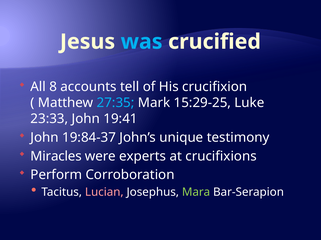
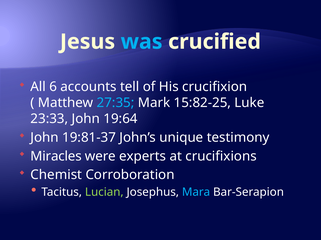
8: 8 -> 6
15:29-25: 15:29-25 -> 15:82-25
19:41: 19:41 -> 19:64
19:84-37: 19:84-37 -> 19:81-37
Perform: Perform -> Chemist
Lucian colour: pink -> light green
Mara colour: light green -> light blue
